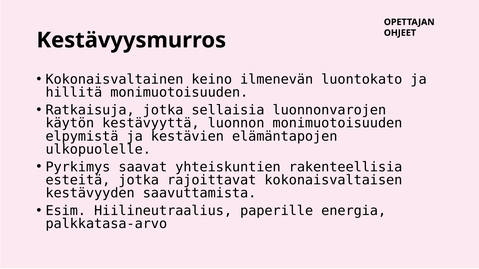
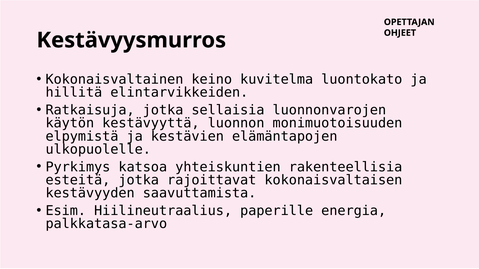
ilmenevän: ilmenevän -> kuvitelma
hillitä monimuotoisuuden: monimuotoisuuden -> elintarvikkeiden
saavat: saavat -> katsoa
